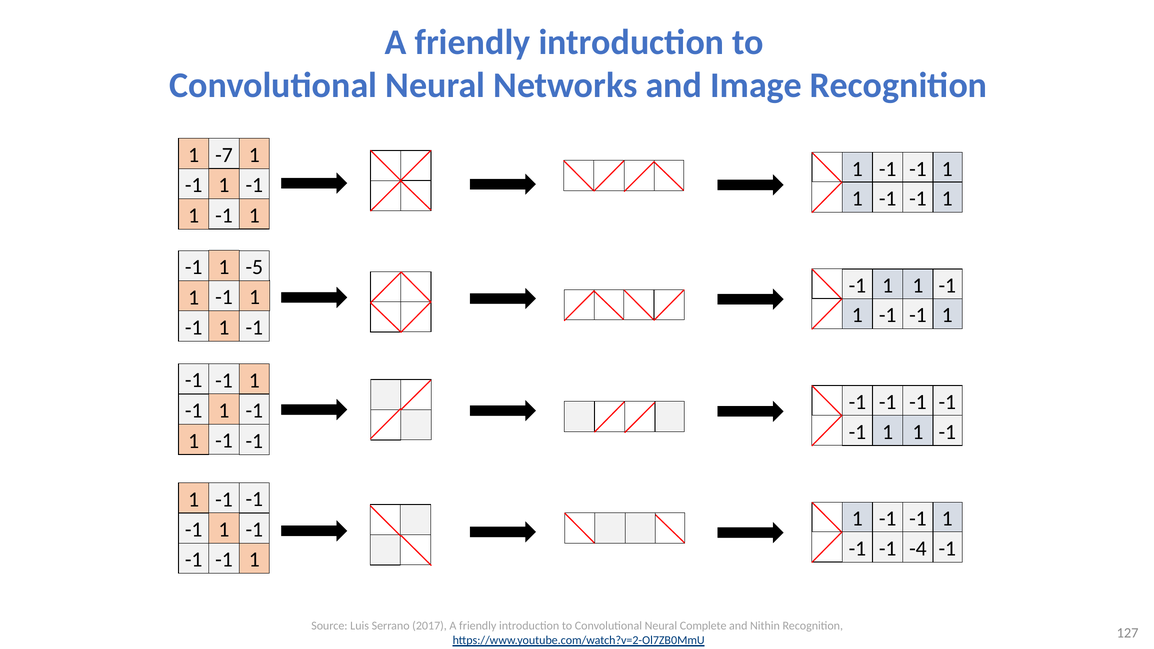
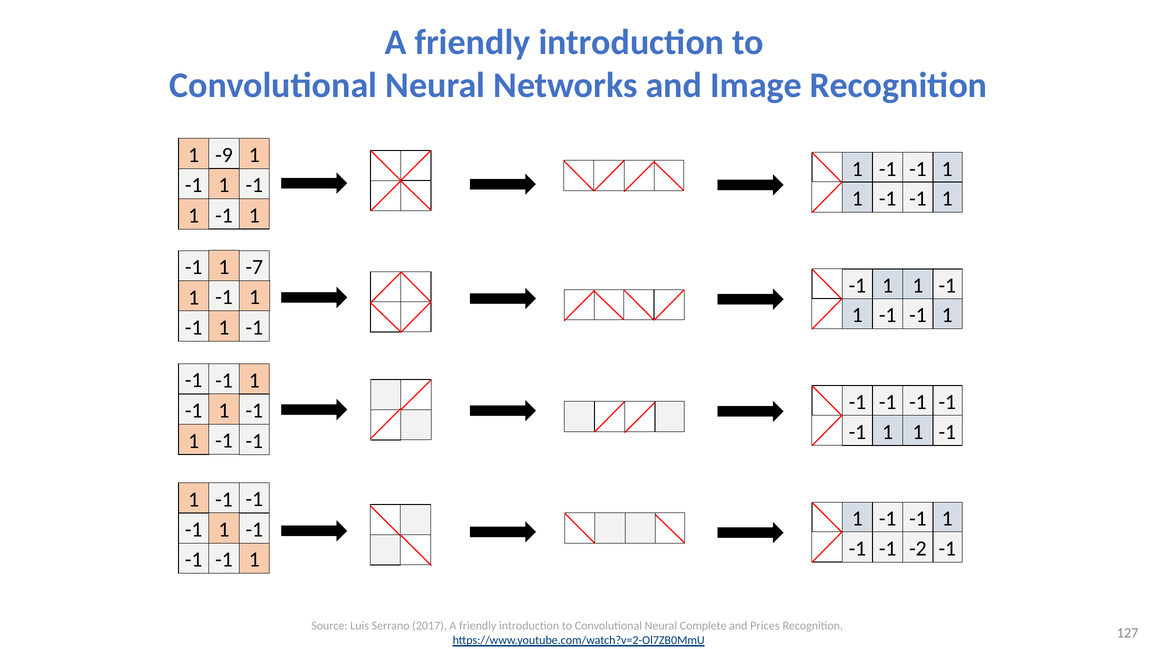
-7: -7 -> -9
-5: -5 -> -7
-4: -4 -> -2
Nithin: Nithin -> Prices
